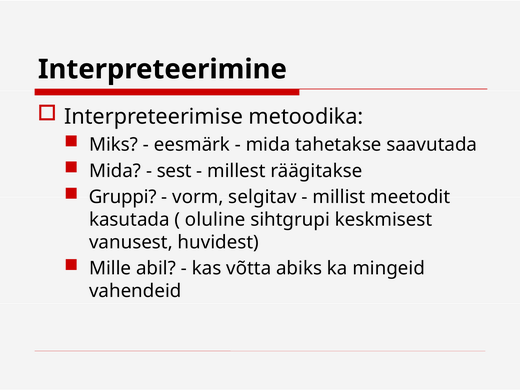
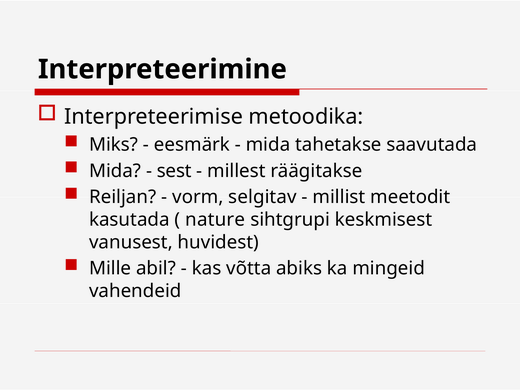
Gruppi: Gruppi -> Reiljan
oluline: oluline -> nature
